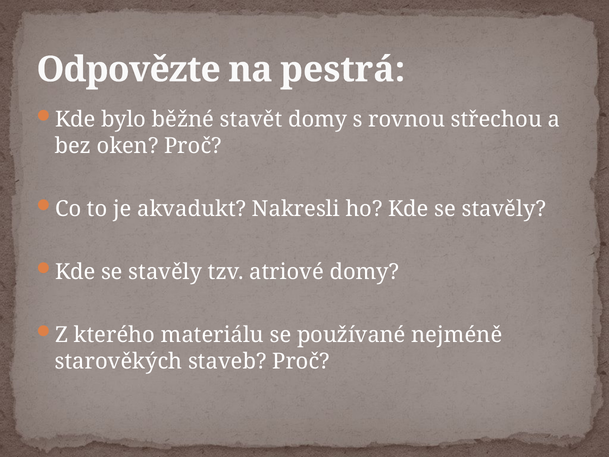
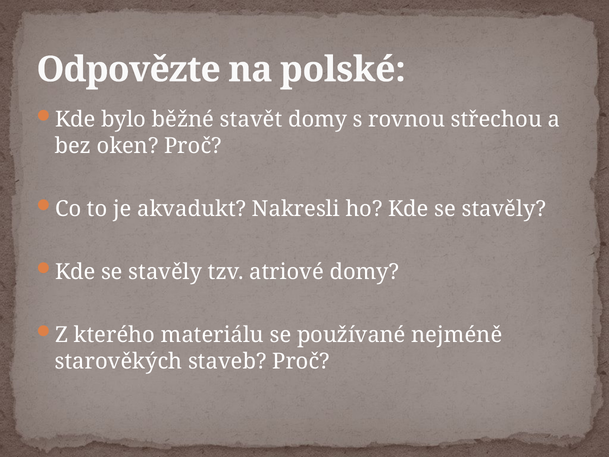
pestrá: pestrá -> polské
